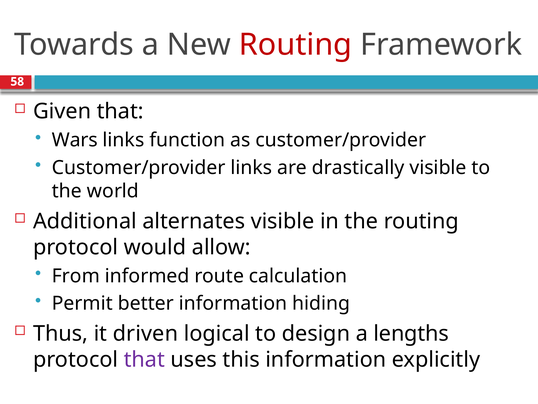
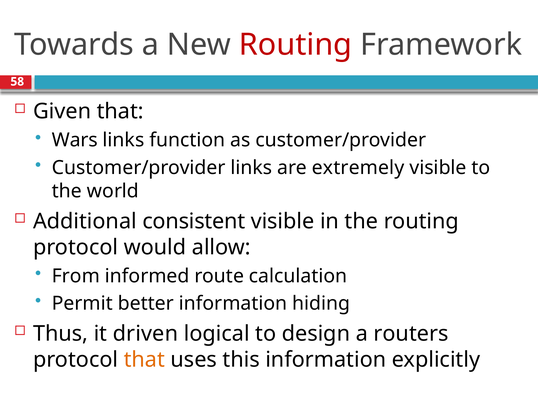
drastically: drastically -> extremely
alternates: alternates -> consistent
lengths: lengths -> routers
that at (144, 359) colour: purple -> orange
